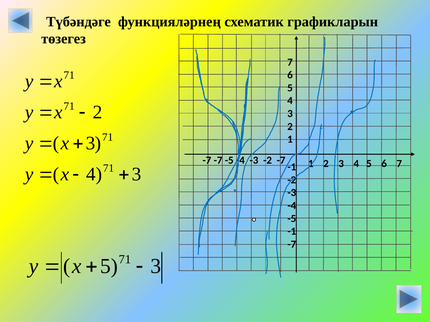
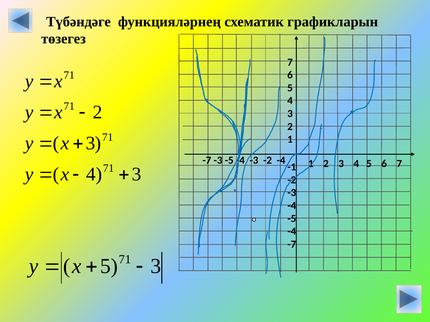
-7 -7: -7 -> -3
-2 -7: -7 -> -4
-1 at (292, 232): -1 -> -4
